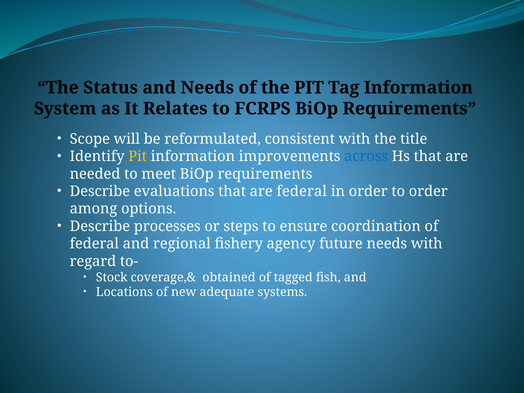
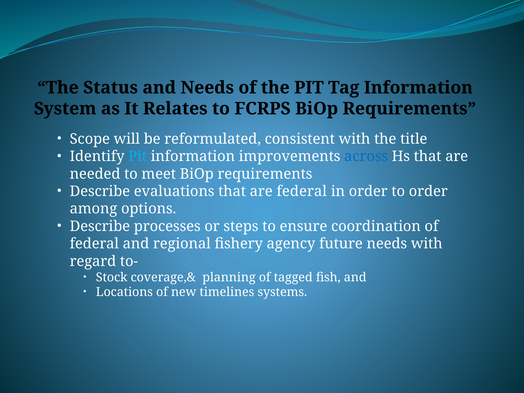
Pit at (138, 156) colour: yellow -> light blue
obtained: obtained -> planning
adequate: adequate -> timelines
